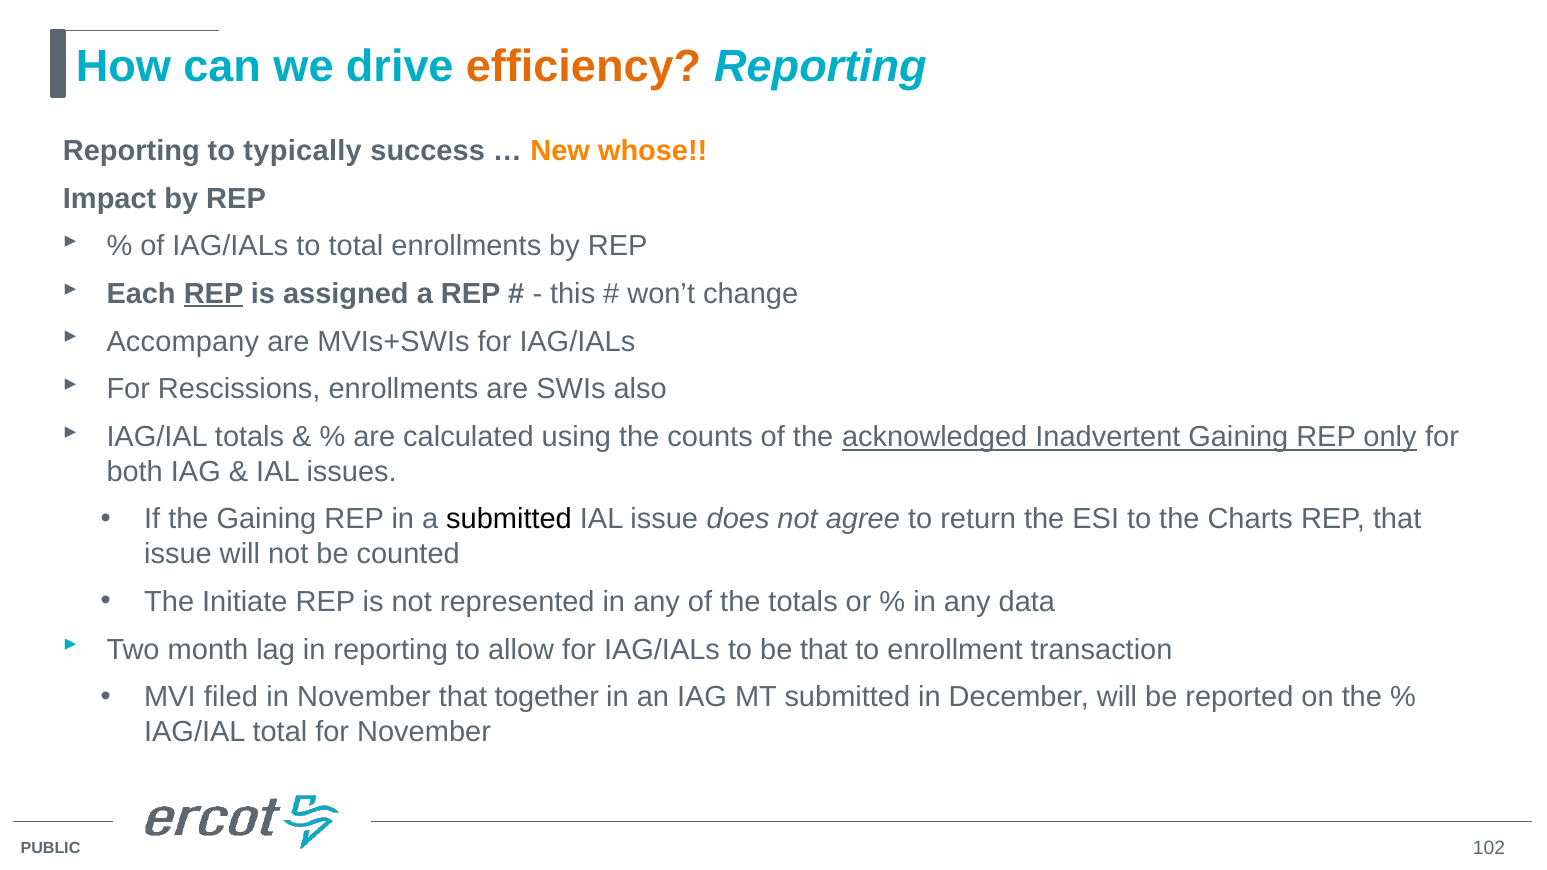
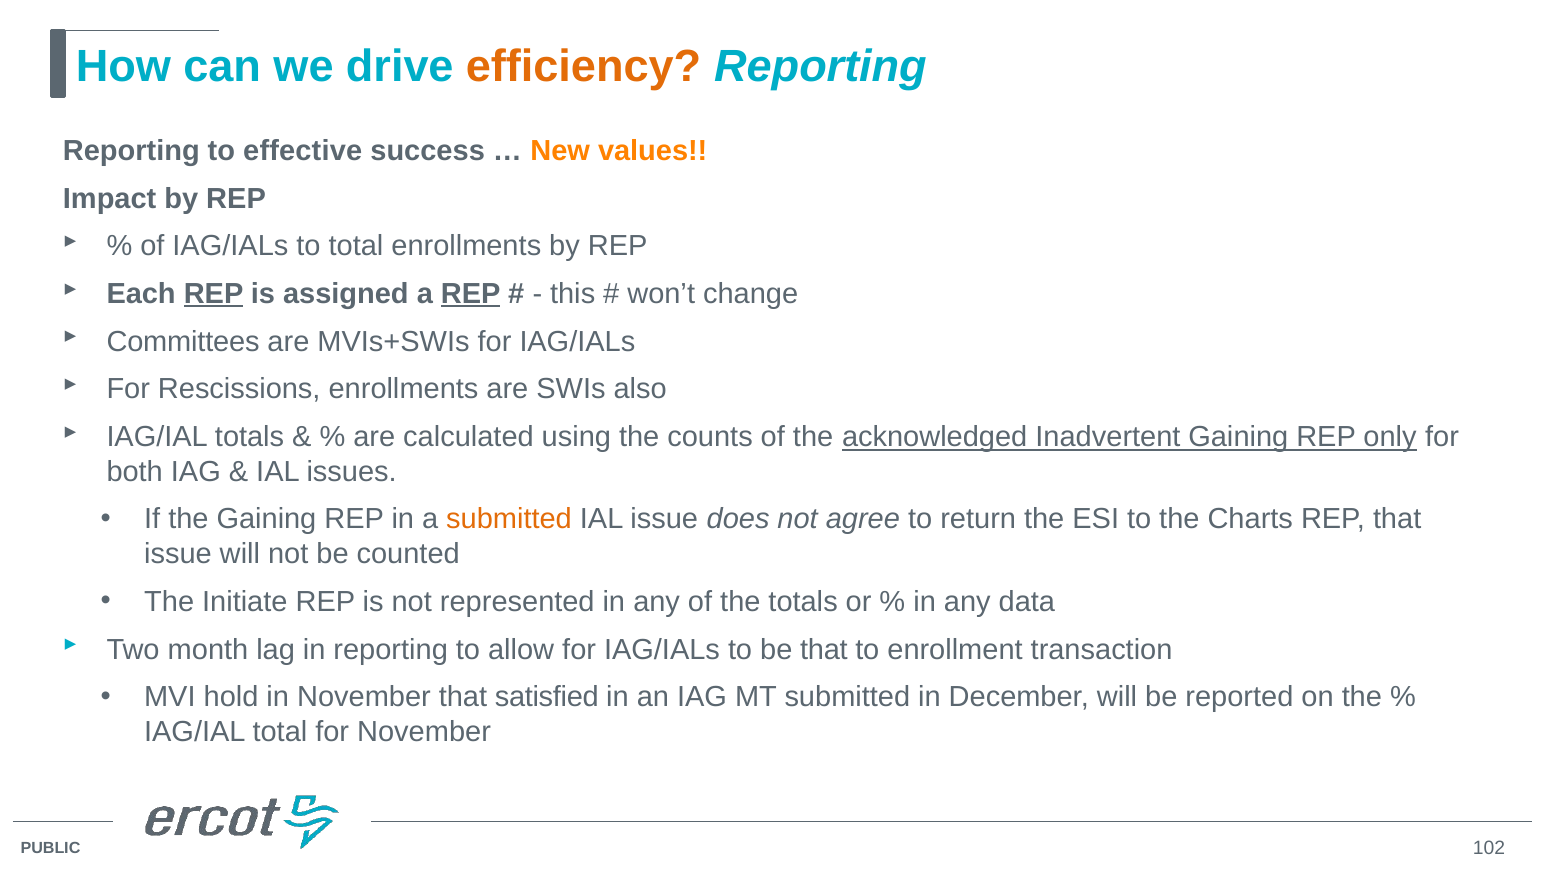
typically: typically -> effective
whose: whose -> values
REP at (471, 294) underline: none -> present
Accompany: Accompany -> Committees
submitted at (509, 519) colour: black -> orange
filed: filed -> hold
together: together -> satisfied
